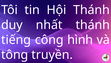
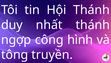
tiếng: tiếng -> ngợp
